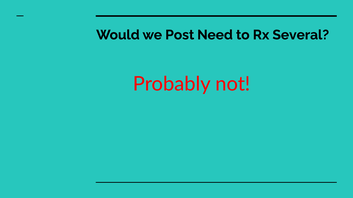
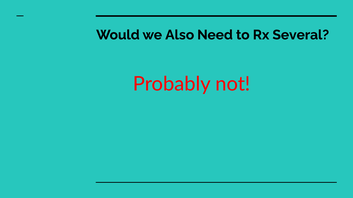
Post: Post -> Also
